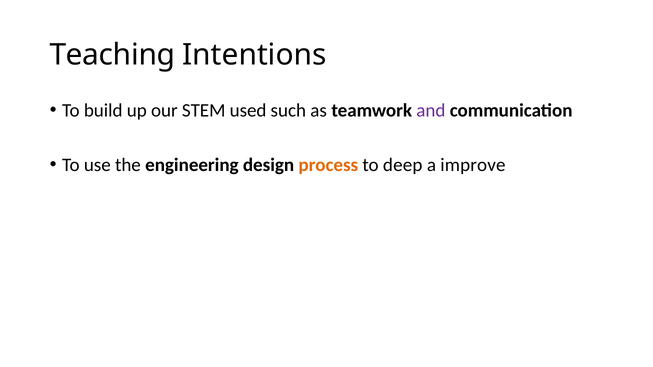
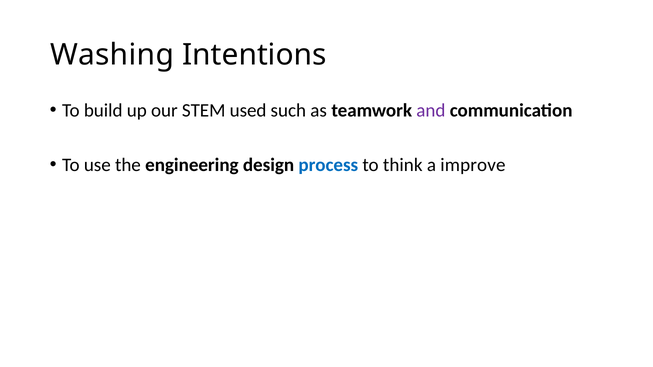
Teaching: Teaching -> Washing
process colour: orange -> blue
deep: deep -> think
